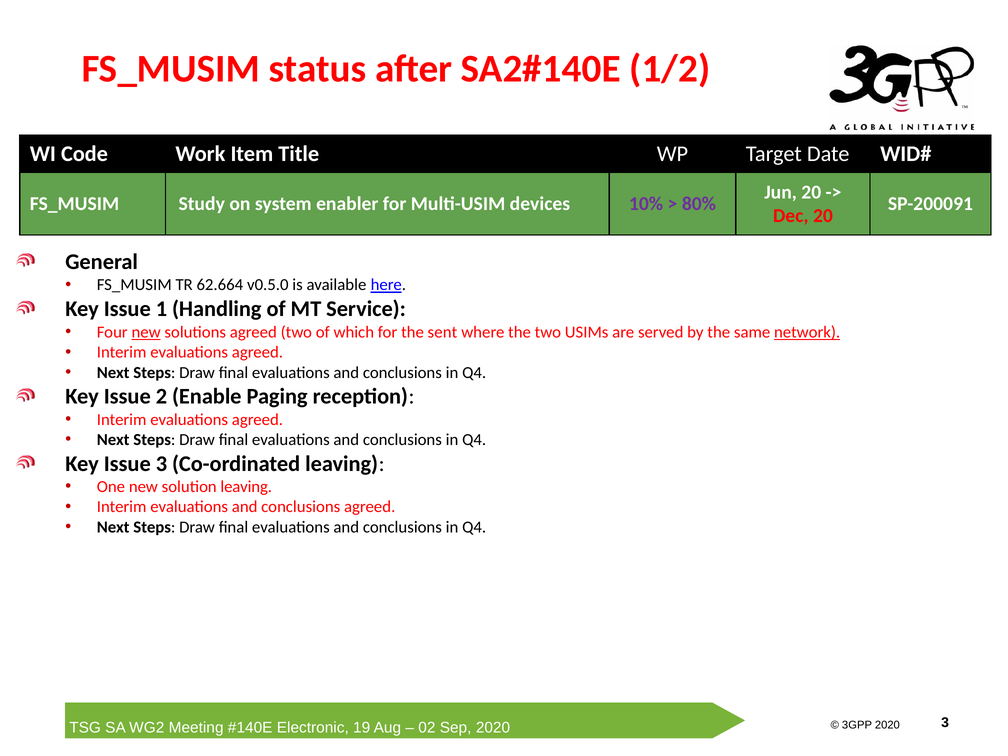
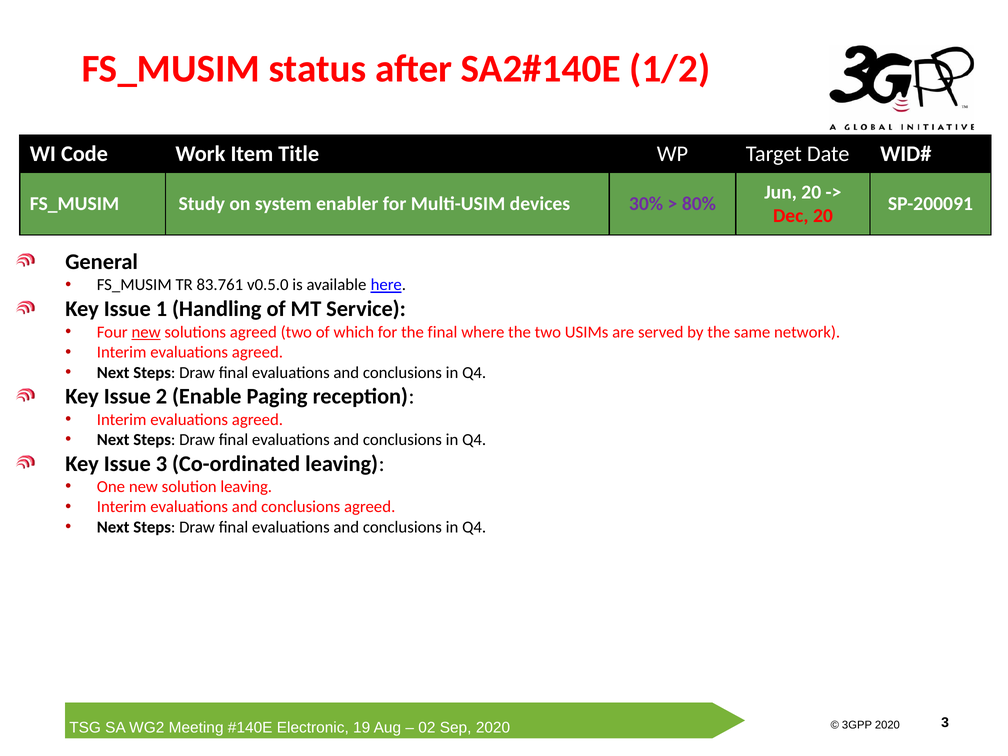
10%: 10% -> 30%
62.664: 62.664 -> 83.761
the sent: sent -> final
network underline: present -> none
